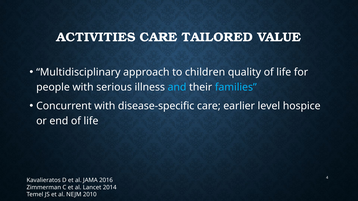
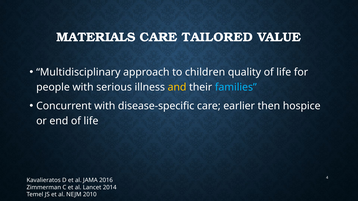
ACTIVITIES: ACTIVITIES -> MATERIALS
and colour: light blue -> yellow
level: level -> then
